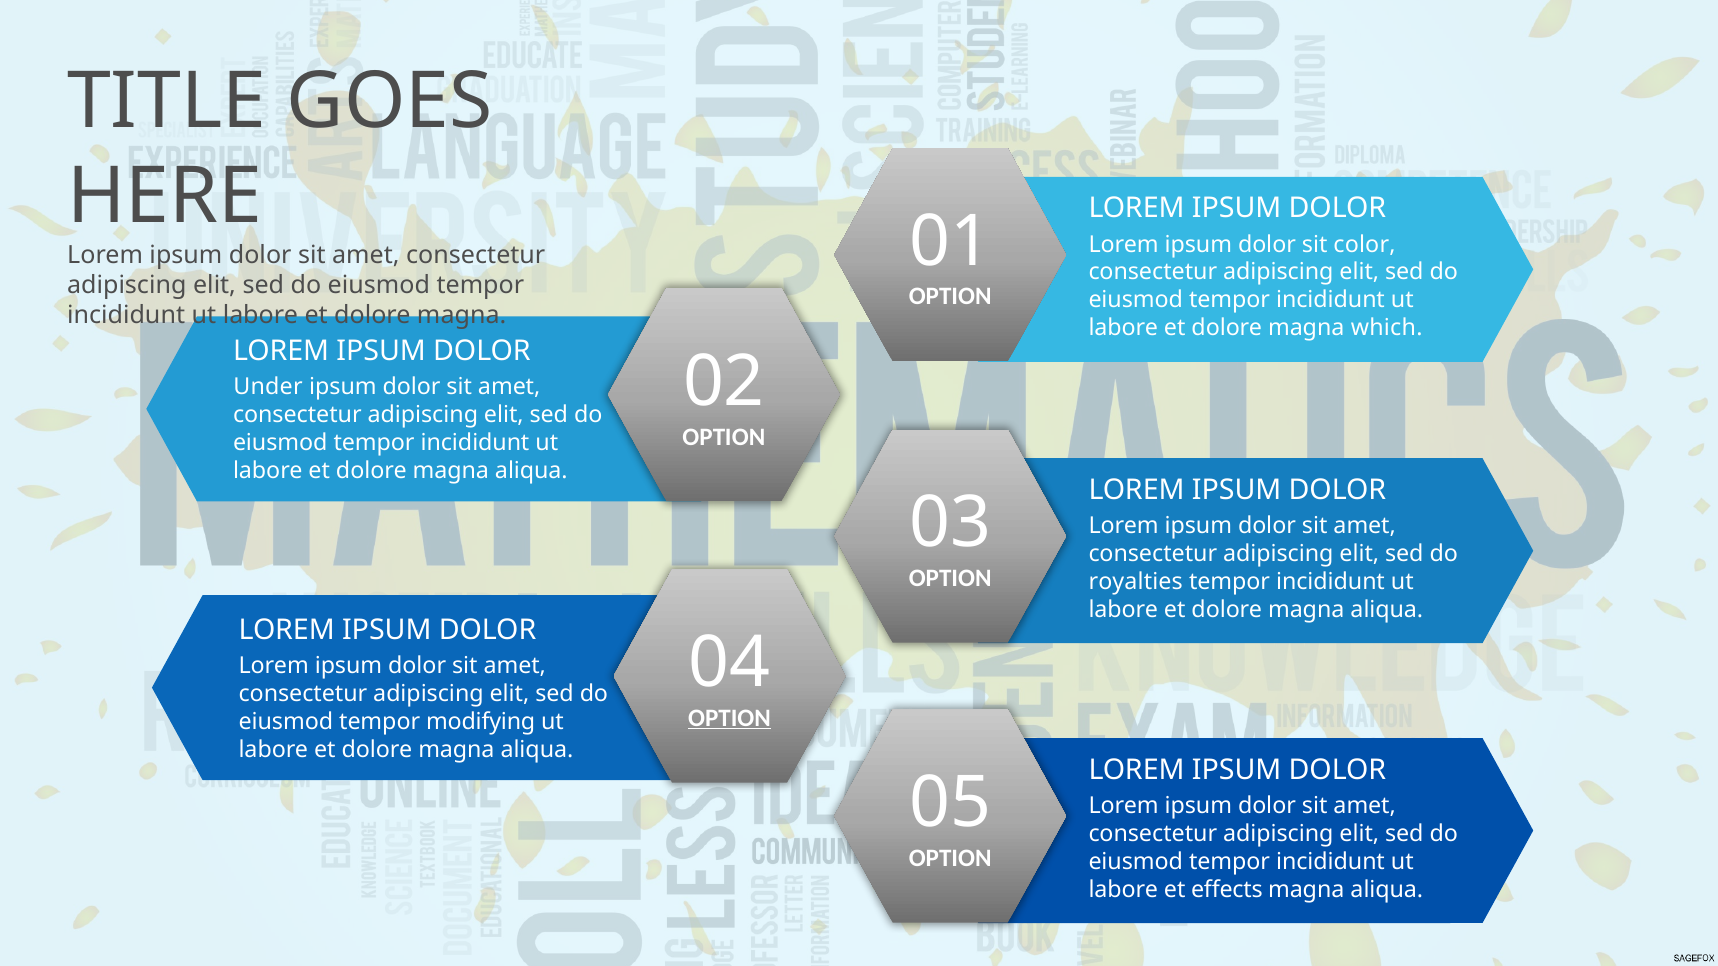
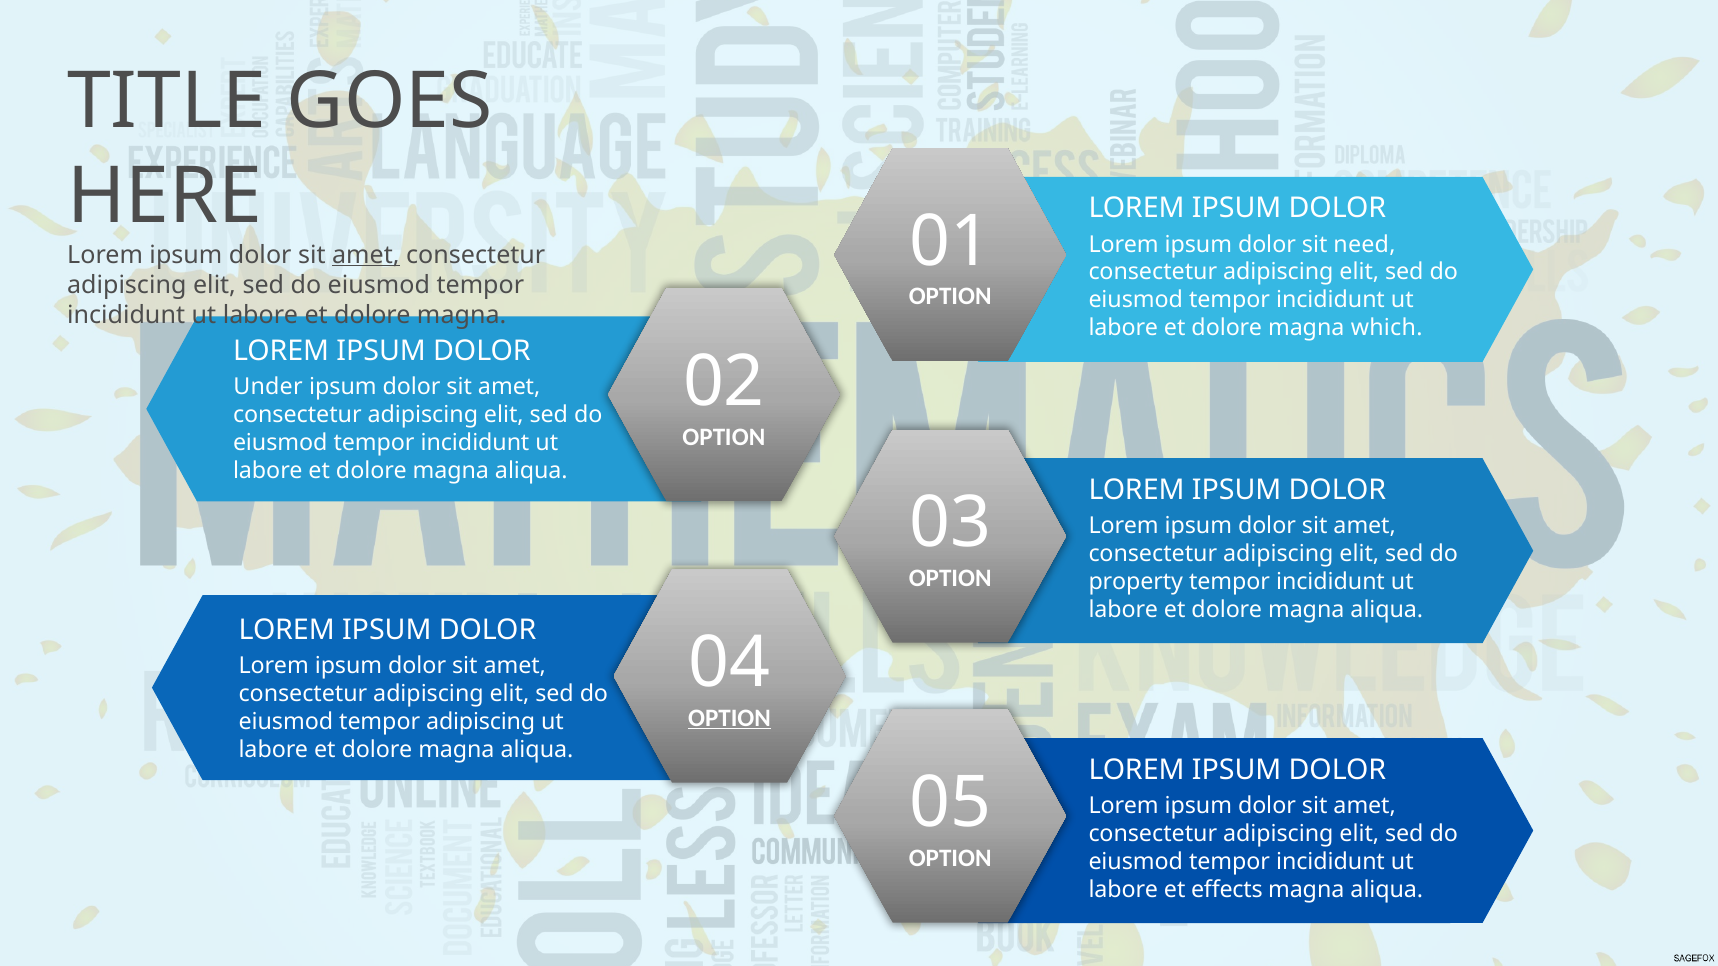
color: color -> need
amet at (366, 255) underline: none -> present
royalties: royalties -> property
tempor modifying: modifying -> adipiscing
